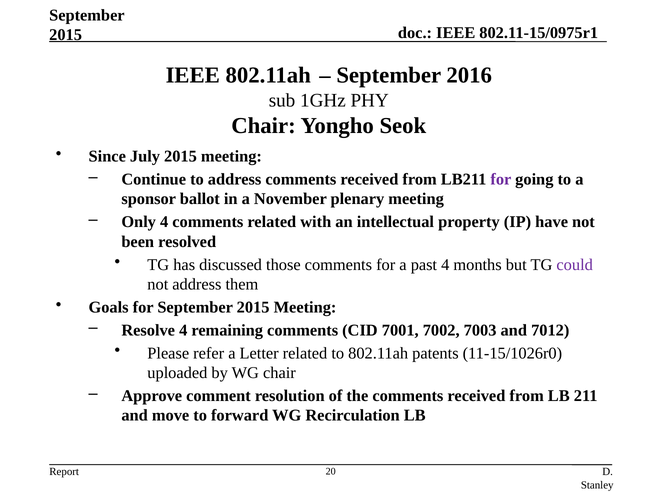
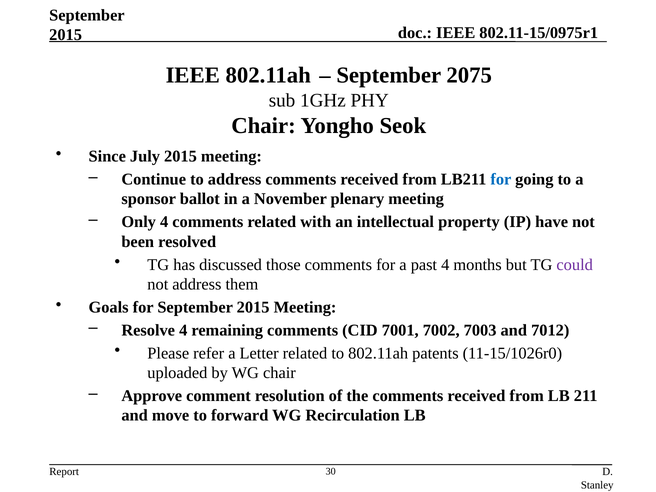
2016: 2016 -> 2075
for at (501, 179) colour: purple -> blue
20: 20 -> 30
